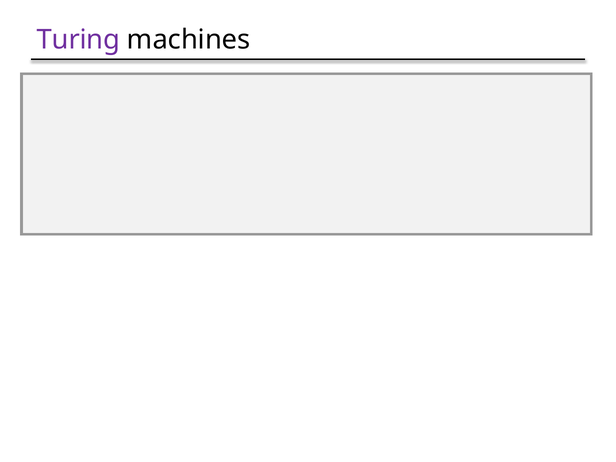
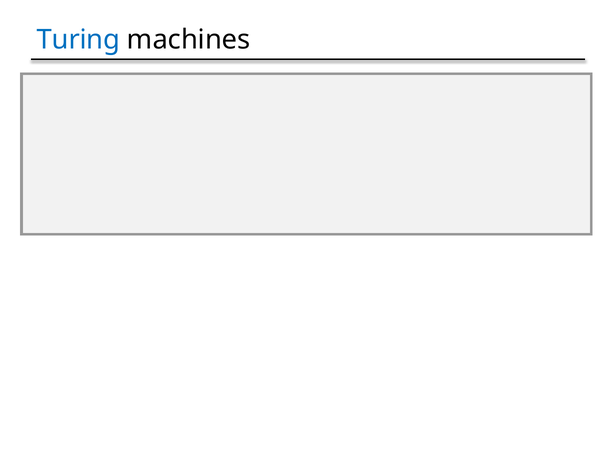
Turing at (78, 40) colour: purple -> blue
